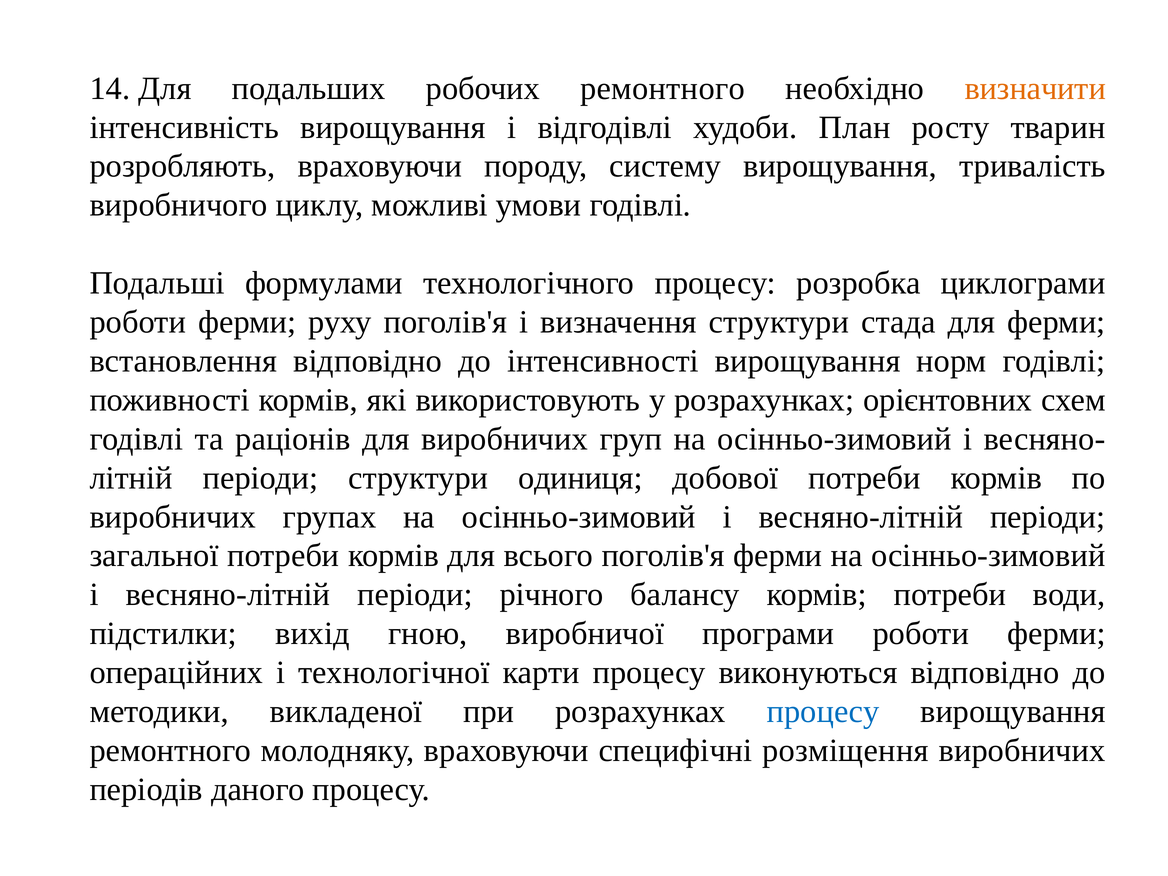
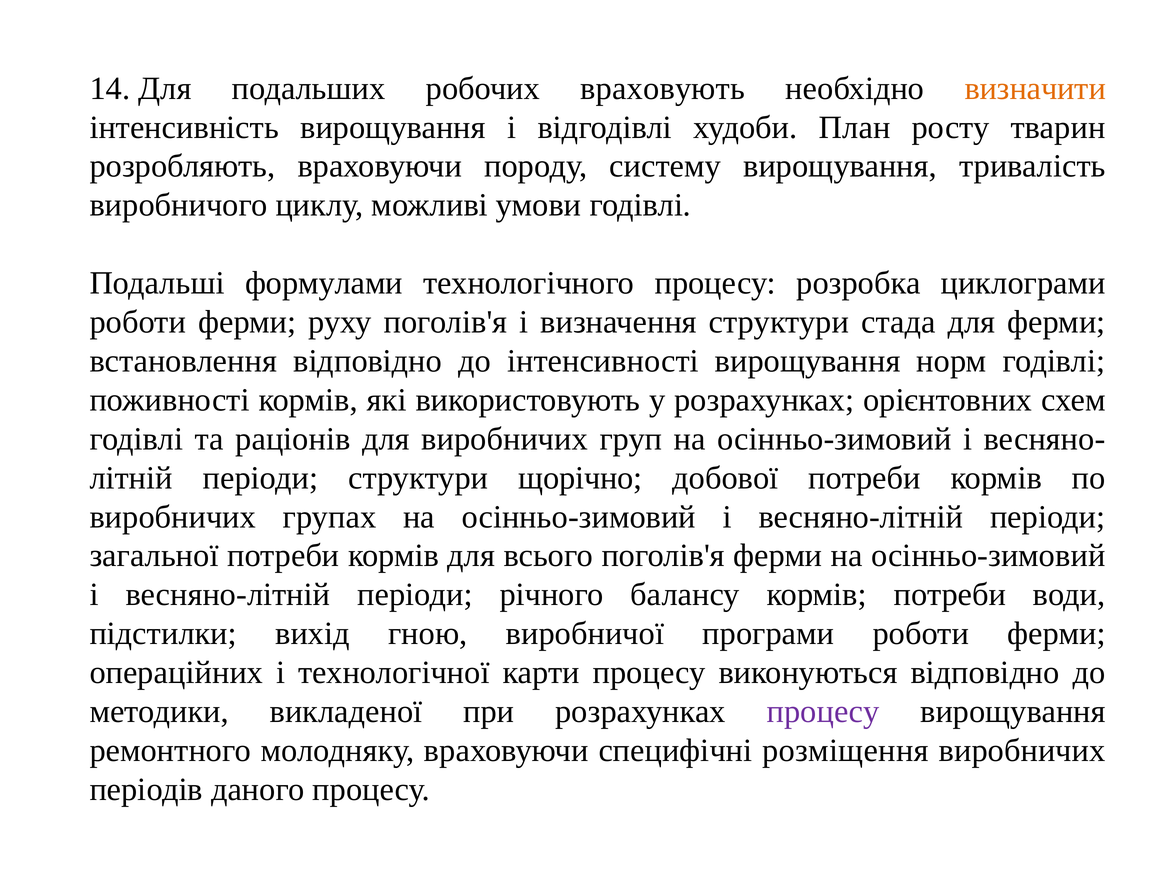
робочих ремонтного: ремонтного -> враховують
одиниця: одиниця -> щорічно
процесу at (823, 712) colour: blue -> purple
